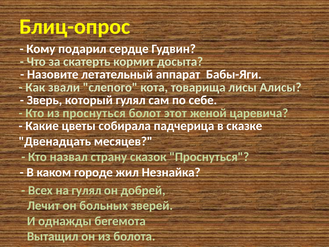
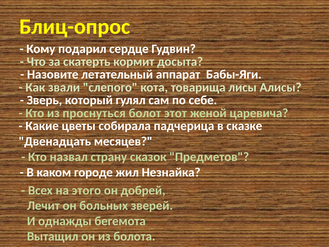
сказок Проснуться: Проснуться -> Предметов
на гулял: гулял -> этого
